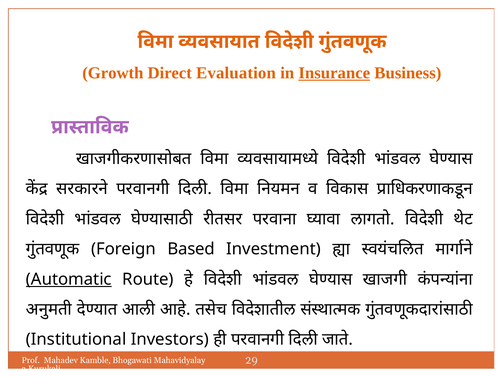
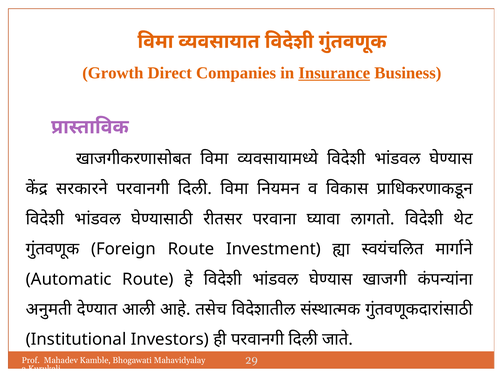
Evaluation: Evaluation -> Companies
Foreign Based: Based -> Route
Automatic underline: present -> none
